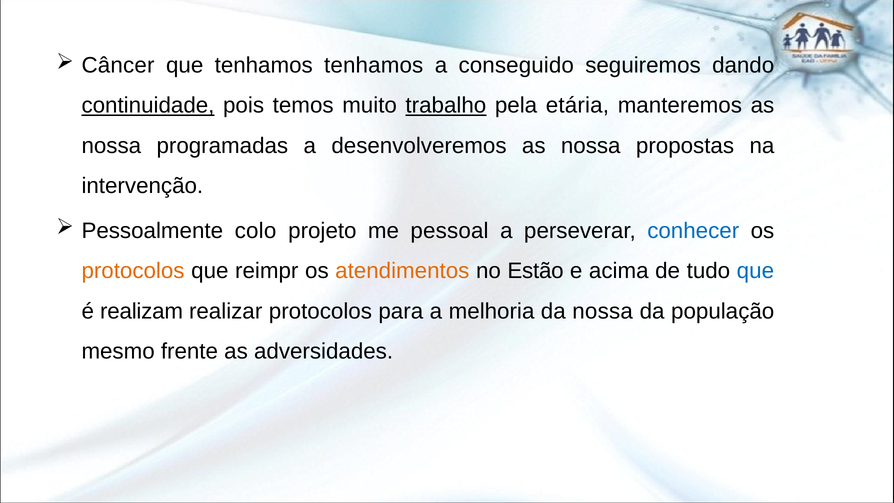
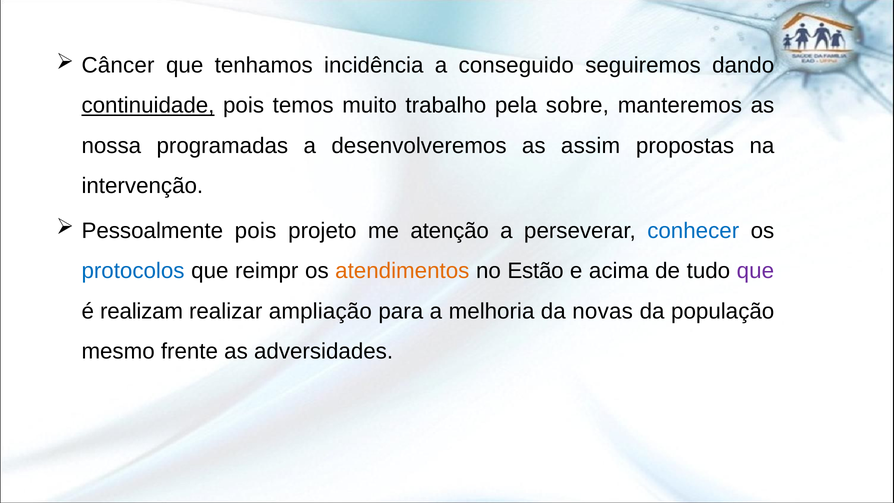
tenhamos tenhamos: tenhamos -> incidência
trabalho underline: present -> none
etária: etária -> sobre
desenvolveremos as nossa: nossa -> assim
Pessoalmente colo: colo -> pois
pessoal: pessoal -> atenção
protocolos at (133, 271) colour: orange -> blue
que at (755, 271) colour: blue -> purple
realizar protocolos: protocolos -> ampliação
da nossa: nossa -> novas
